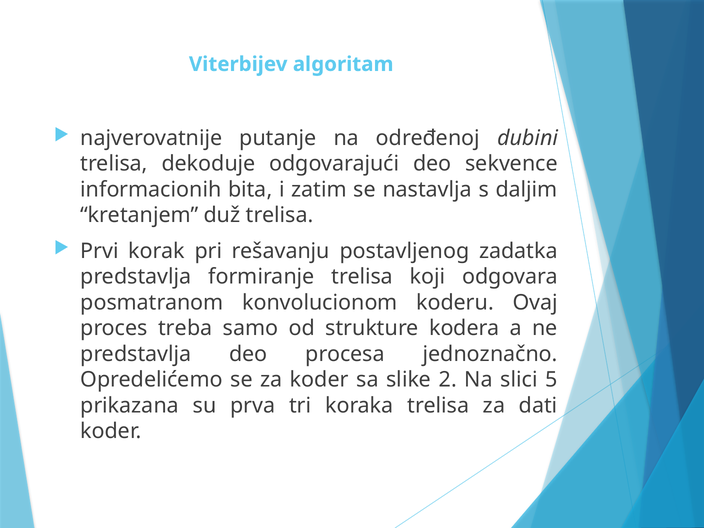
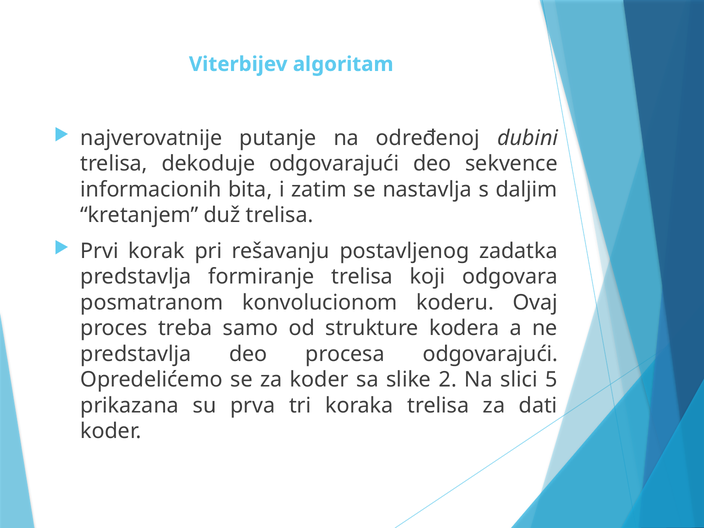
procesa jednoznačno: jednoznačno -> odgovarajući
